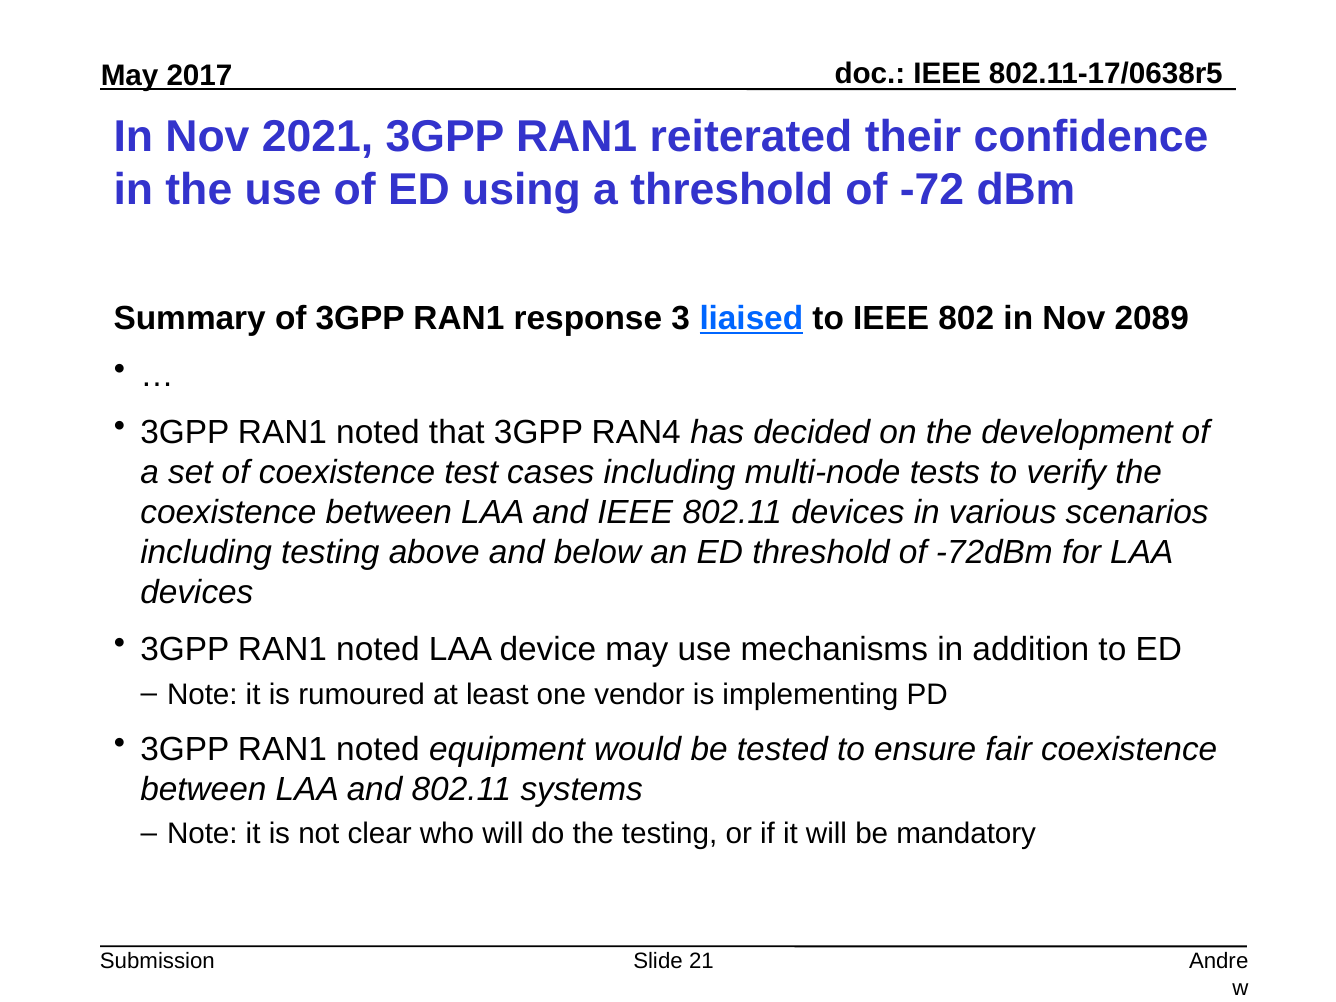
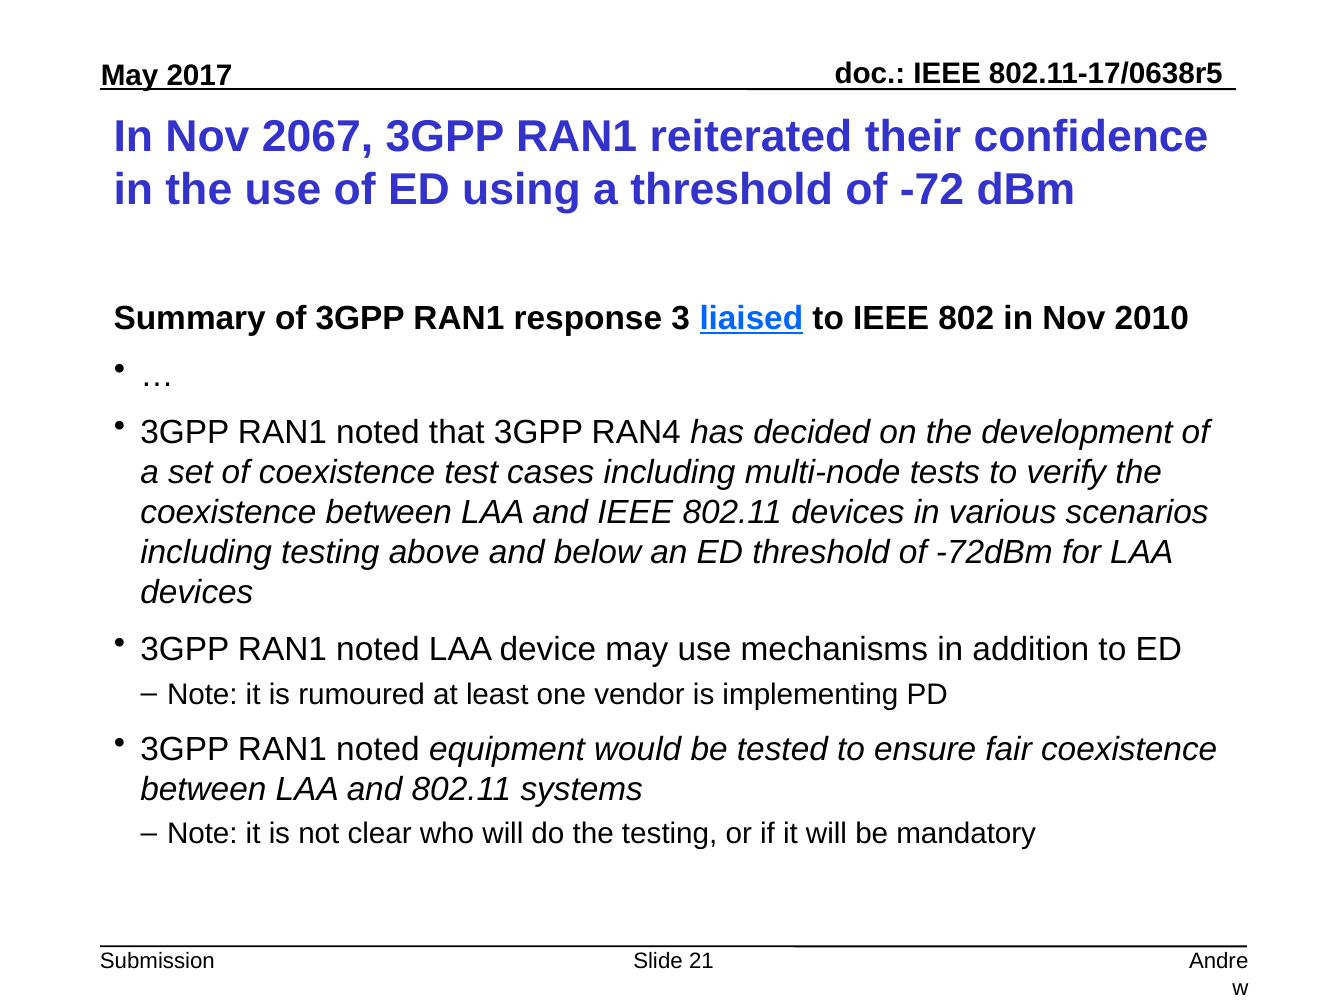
2021: 2021 -> 2067
2089: 2089 -> 2010
